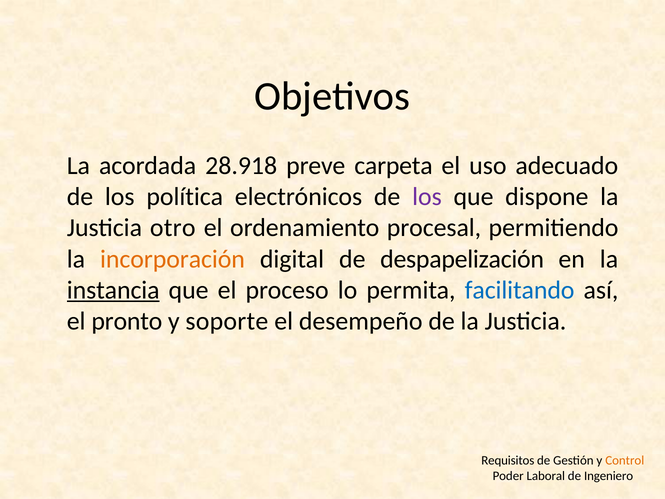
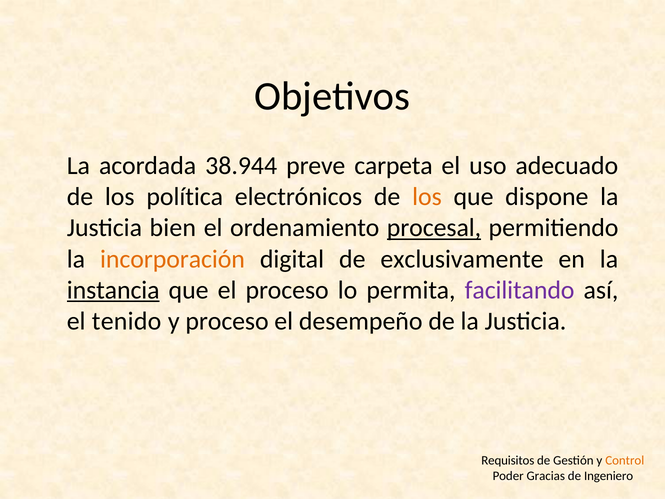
28.918: 28.918 -> 38.944
los at (427, 197) colour: purple -> orange
otro: otro -> bien
procesal underline: none -> present
despapelización: despapelización -> exclusivamente
facilitando colour: blue -> purple
pronto: pronto -> tenido
y soporte: soporte -> proceso
Laboral: Laboral -> Gracias
